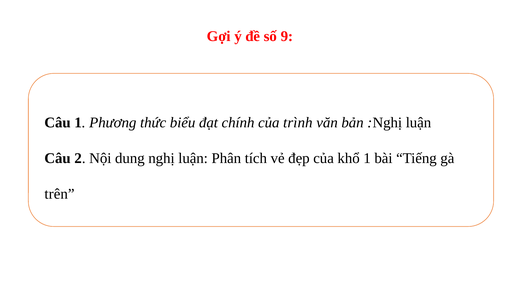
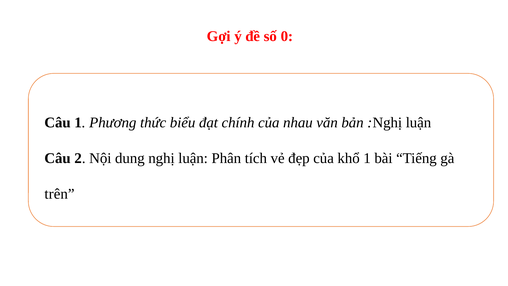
9: 9 -> 0
trình: trình -> nhau
